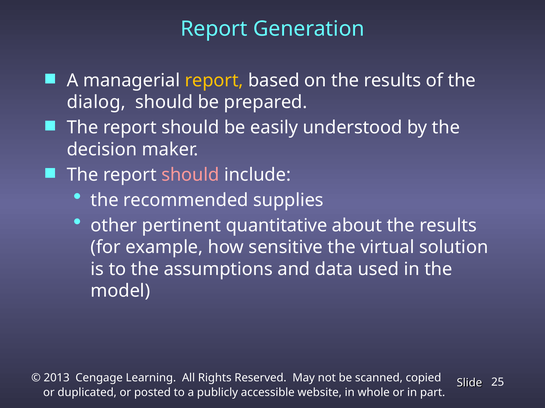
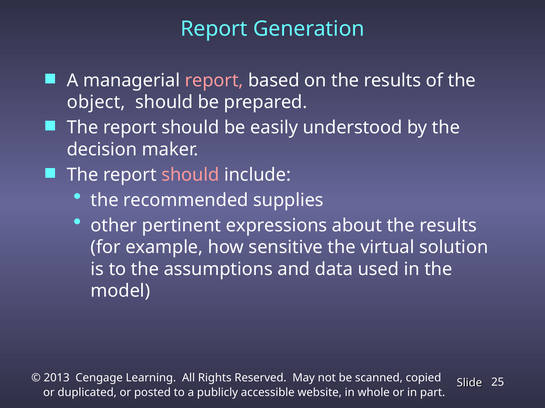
report at (214, 81) colour: yellow -> pink
dialog: dialog -> object
quantitative: quantitative -> expressions
